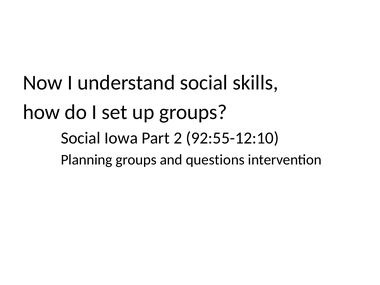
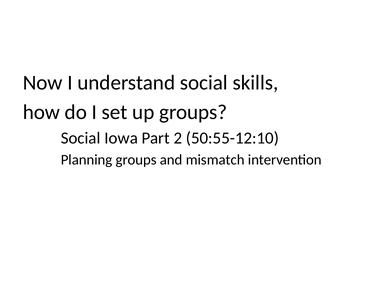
92:55-12:10: 92:55-12:10 -> 50:55-12:10
questions: questions -> mismatch
